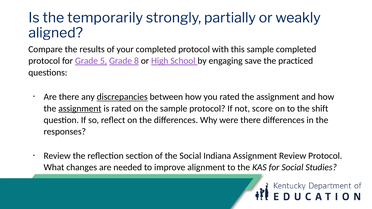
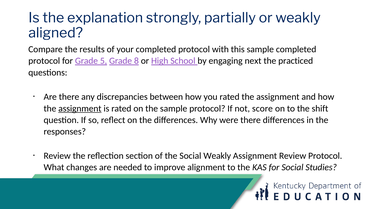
temporarily: temporarily -> explanation
save: save -> next
discrepancies underline: present -> none
Social Indiana: Indiana -> Weakly
